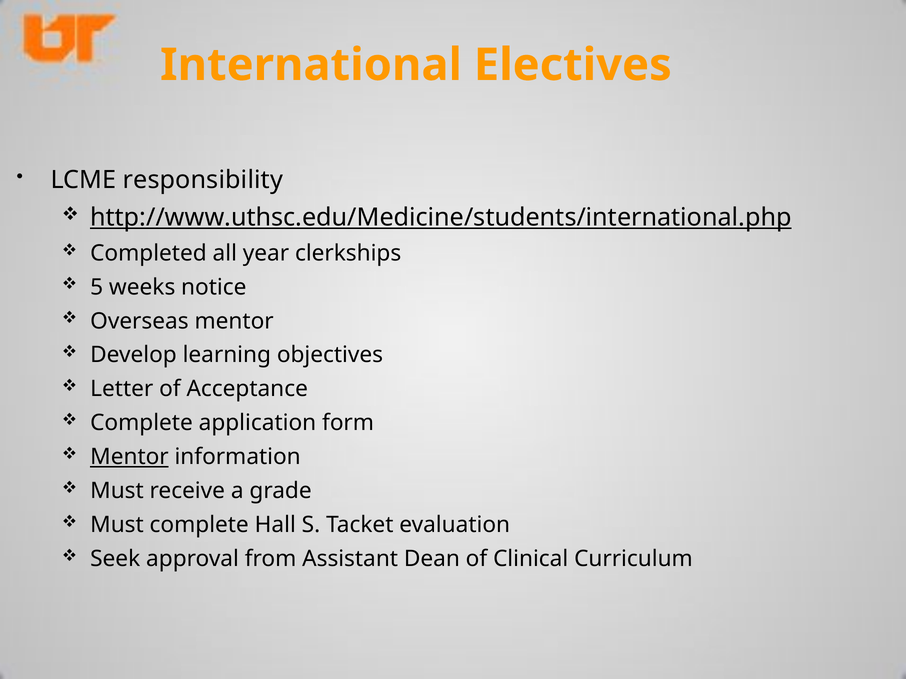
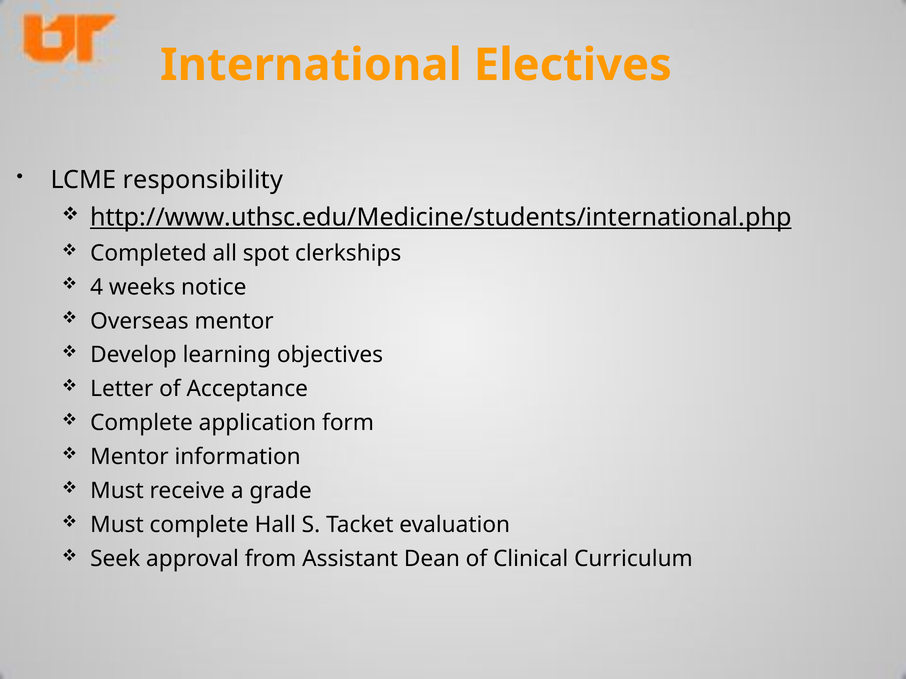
year: year -> spot
5: 5 -> 4
Mentor at (129, 457) underline: present -> none
